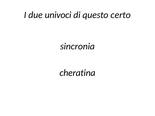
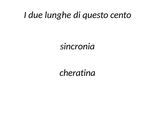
univoci: univoci -> lunghe
certo: certo -> cento
